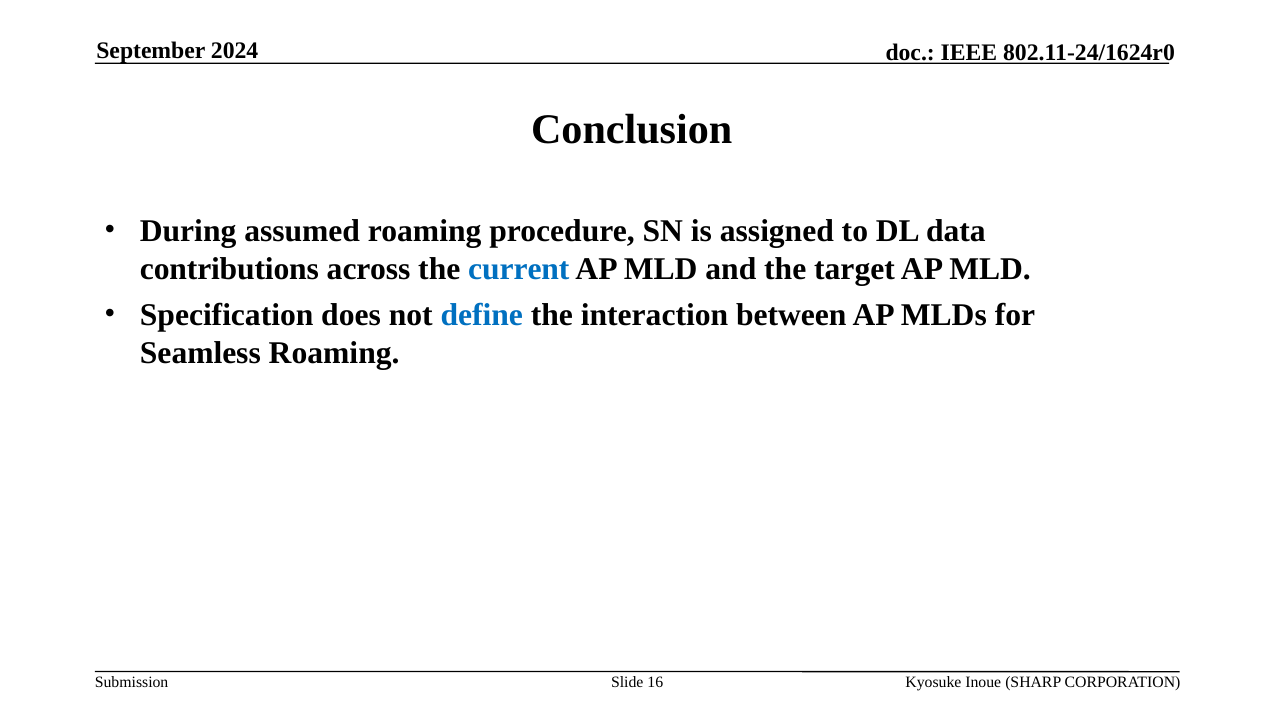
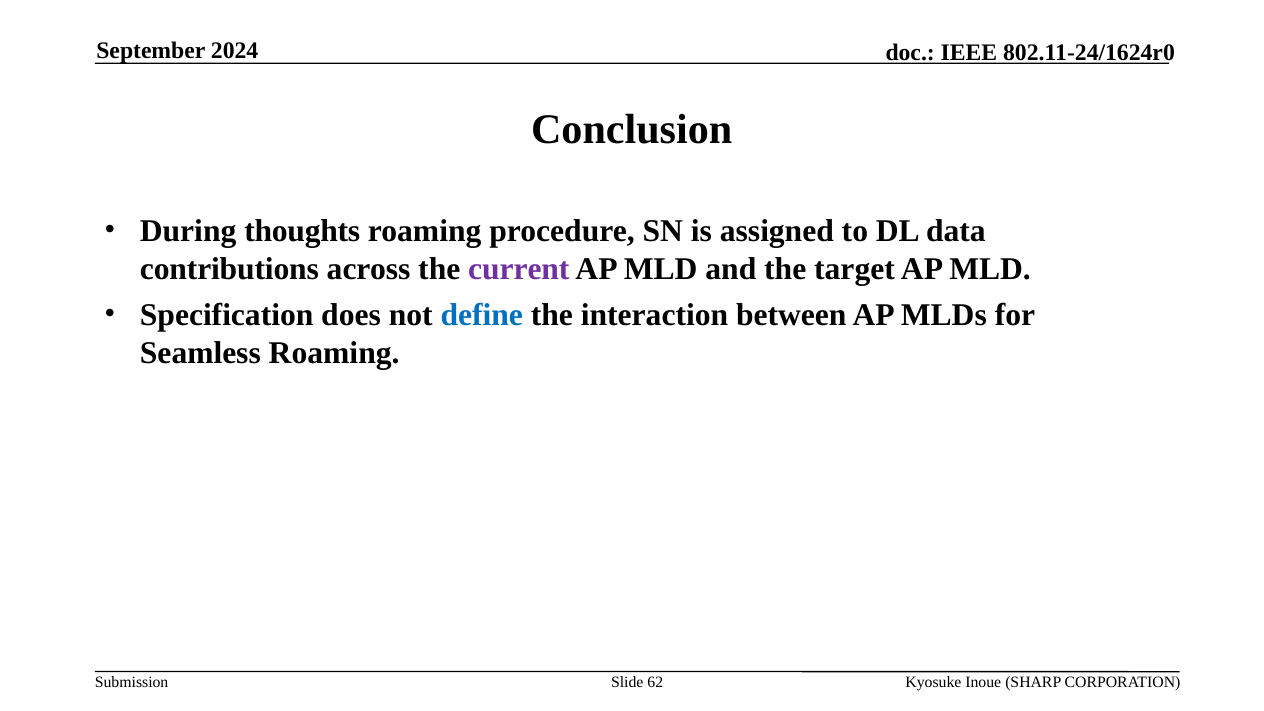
assumed: assumed -> thoughts
current colour: blue -> purple
16: 16 -> 62
